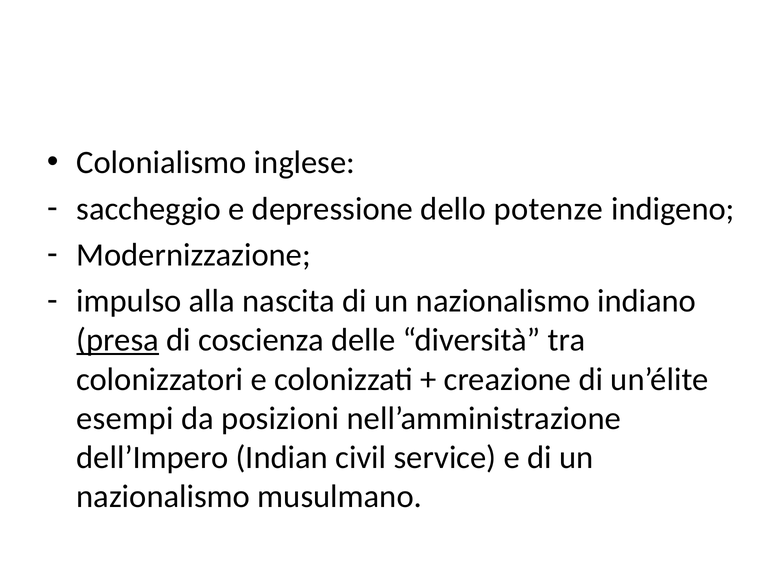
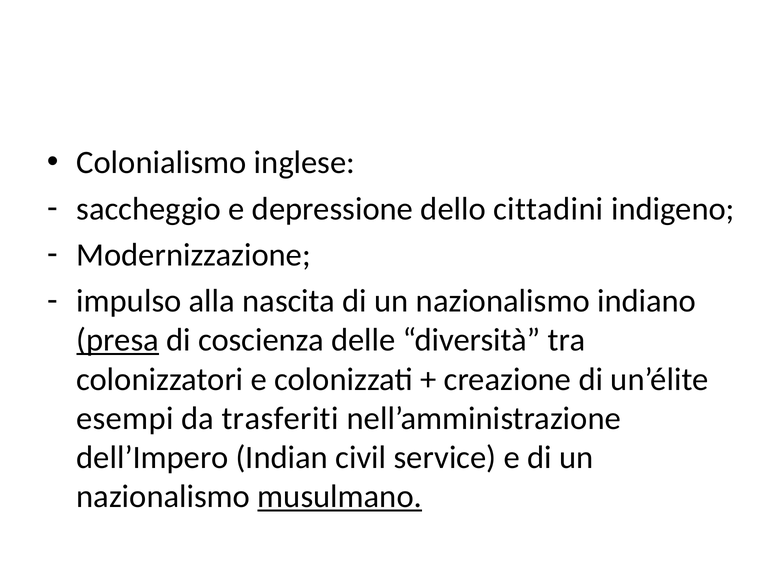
potenze: potenze -> cittadini
posizioni: posizioni -> trasferiti
musulmano underline: none -> present
